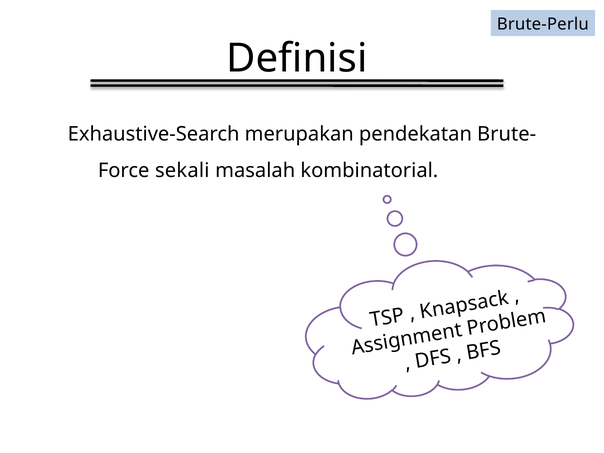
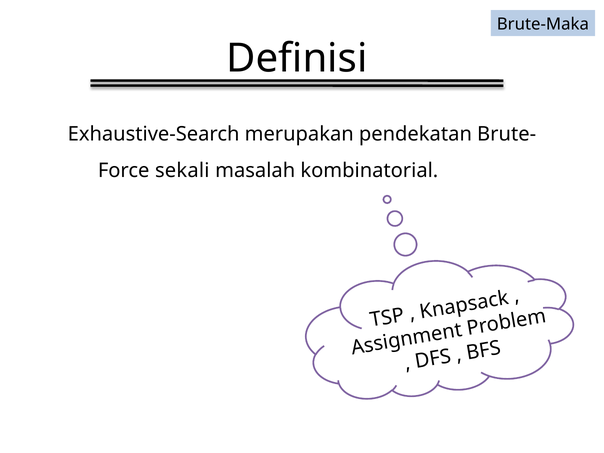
Brute-Perlu: Brute-Perlu -> Brute-Maka
